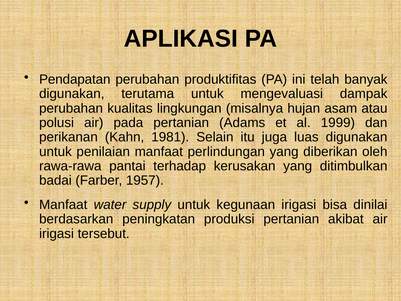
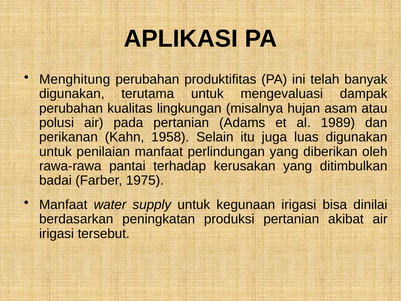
Pendapatan: Pendapatan -> Menghitung
1999: 1999 -> 1989
1981: 1981 -> 1958
1957: 1957 -> 1975
